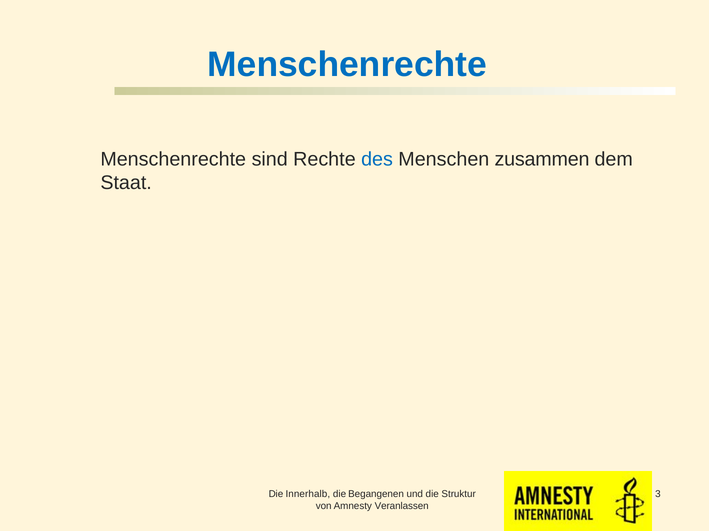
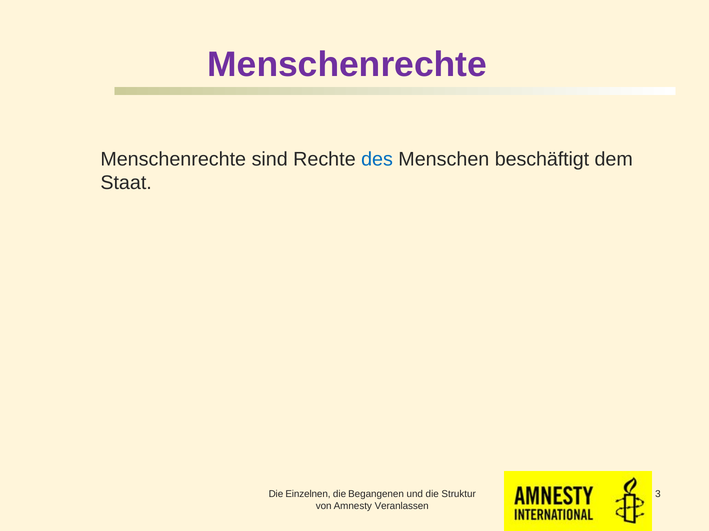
Menschenrechte at (347, 65) colour: blue -> purple
zusammen: zusammen -> beschäftigt
Innerhalb: Innerhalb -> Einzelnen
